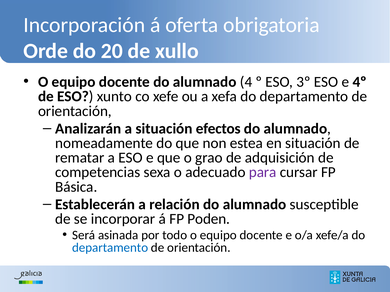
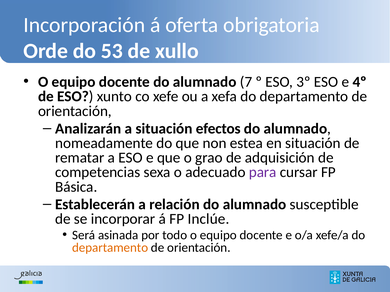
20: 20 -> 53
4: 4 -> 7
Poden: Poden -> Inclúe
departamento at (110, 248) colour: blue -> orange
